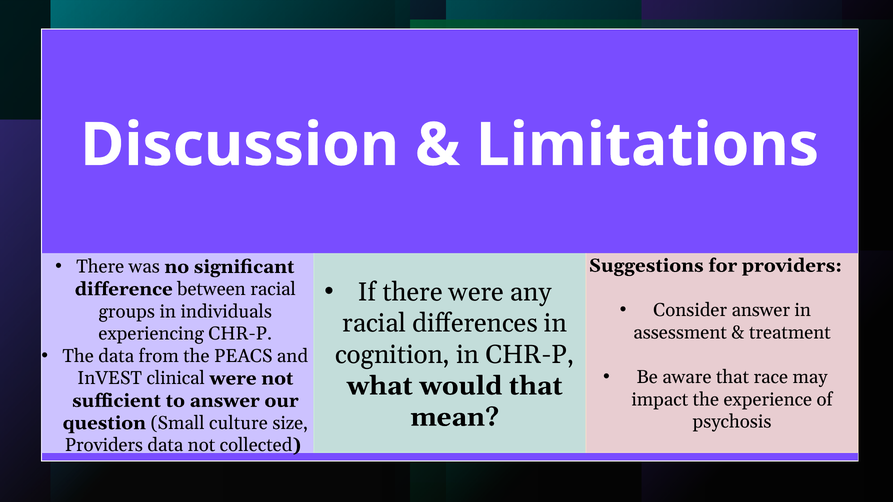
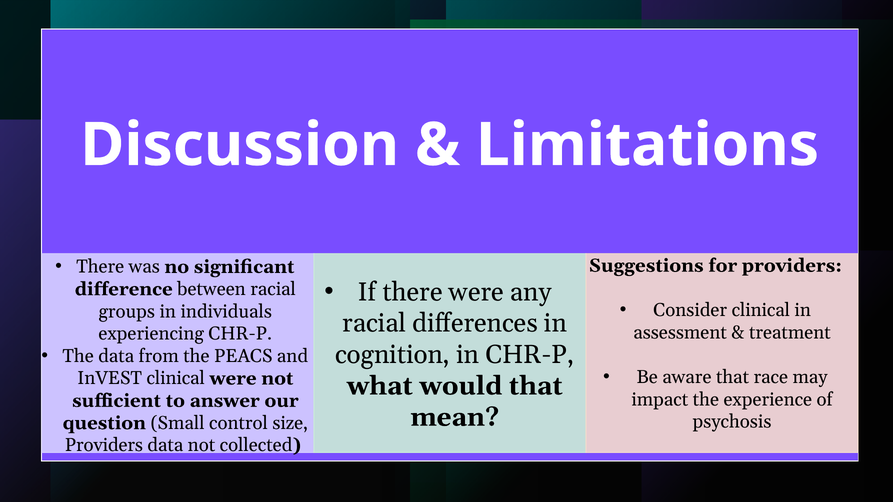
Consider answer: answer -> clinical
culture: culture -> control
